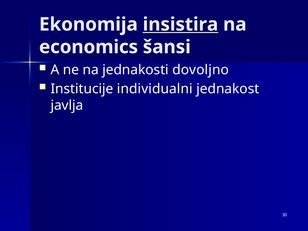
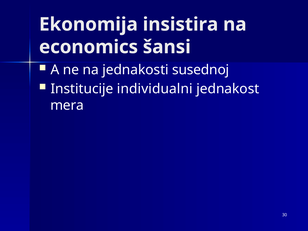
insistira underline: present -> none
dovoljno: dovoljno -> susednoj
javlja: javlja -> mera
